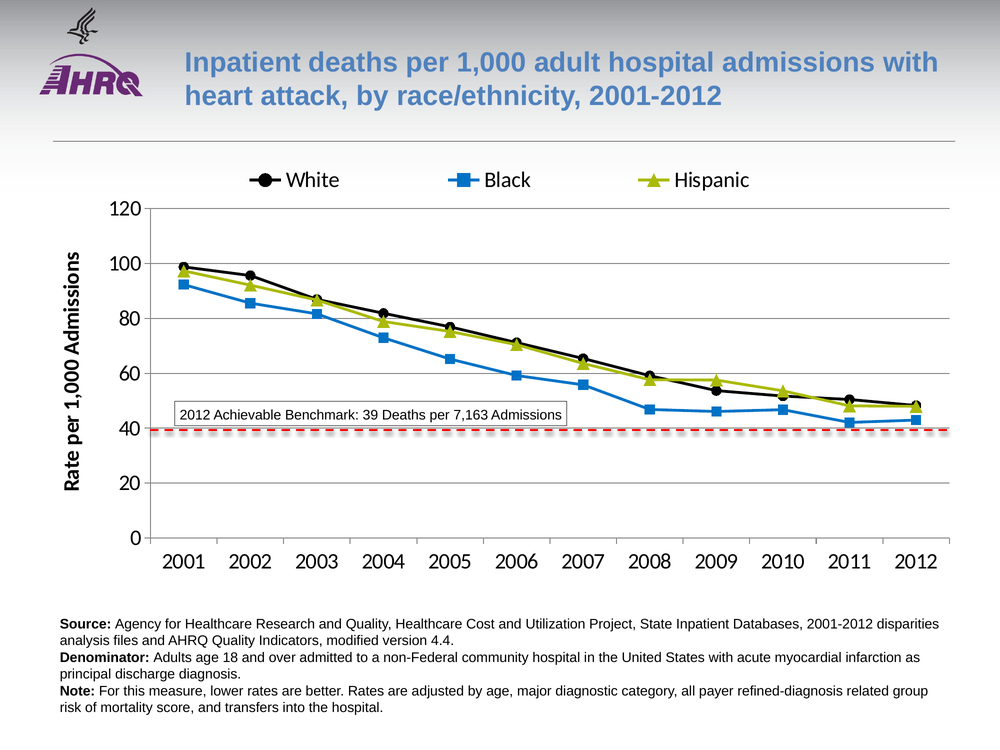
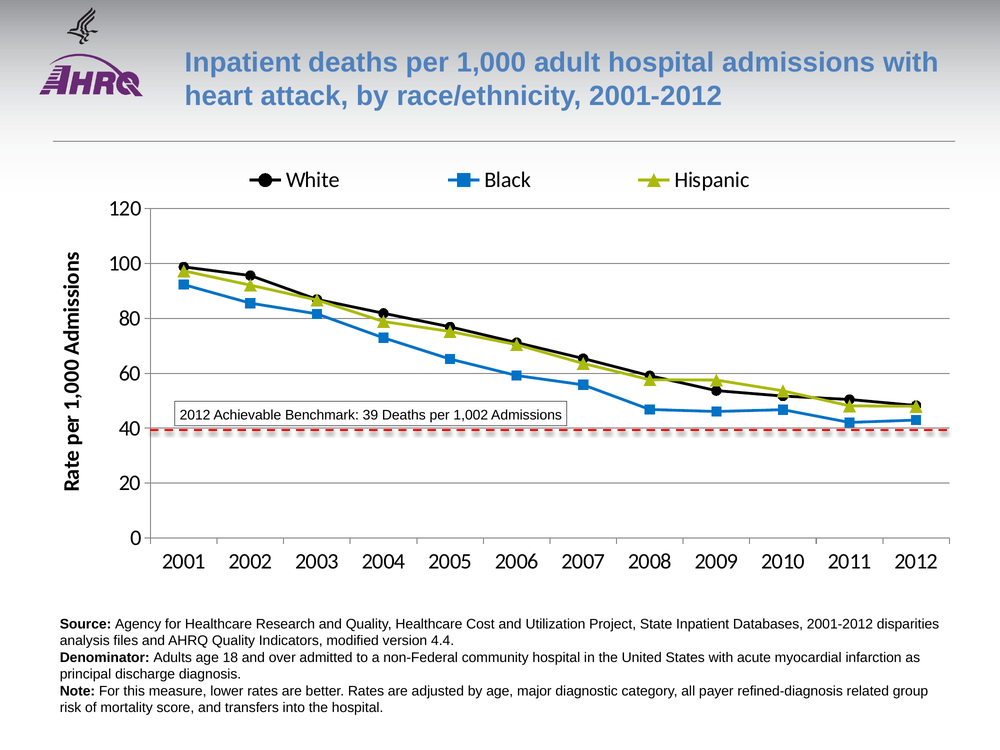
7,163: 7,163 -> 1,002
